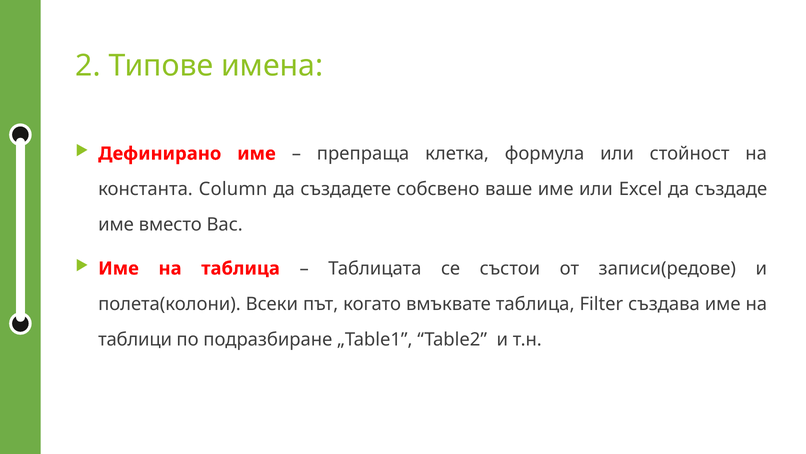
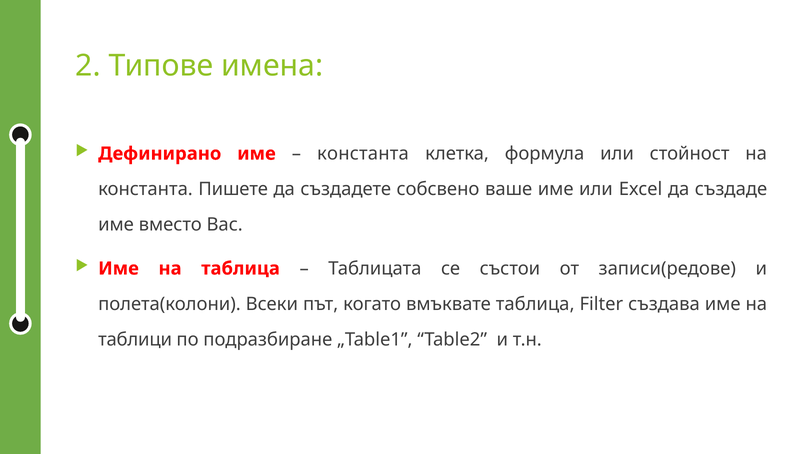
препраща at (363, 153): препраща -> константа
Column: Column -> Пишете
